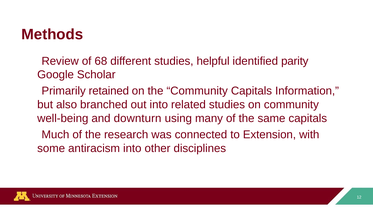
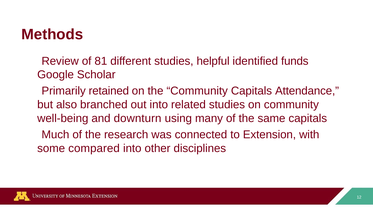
68: 68 -> 81
parity: parity -> funds
Information: Information -> Attendance
antiracism: antiracism -> compared
